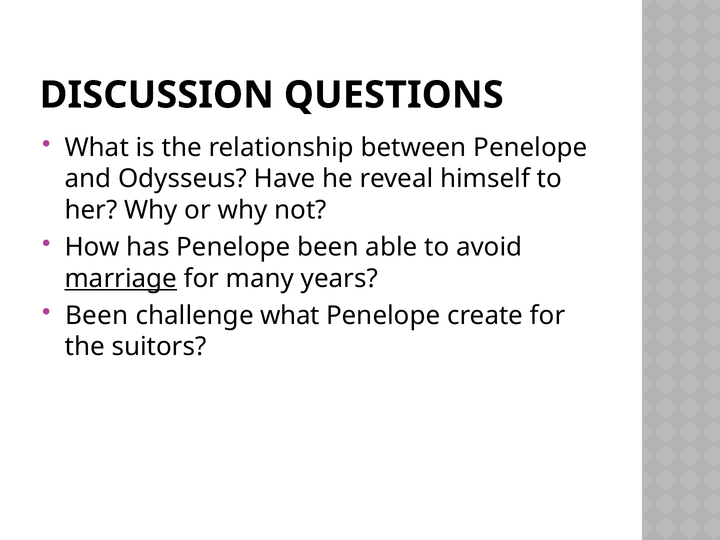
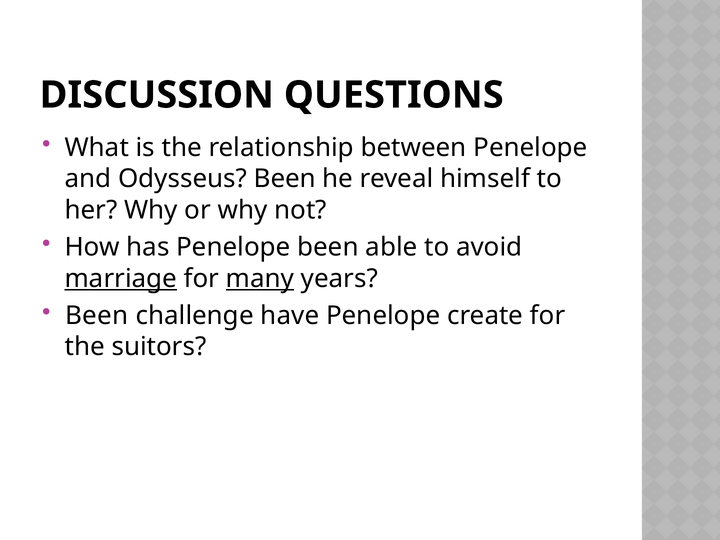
Odysseus Have: Have -> Been
many underline: none -> present
challenge what: what -> have
